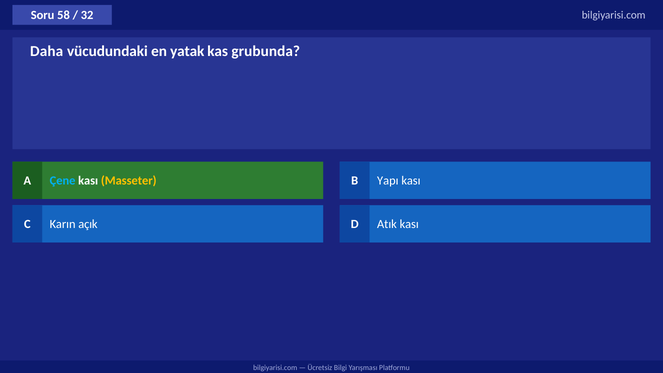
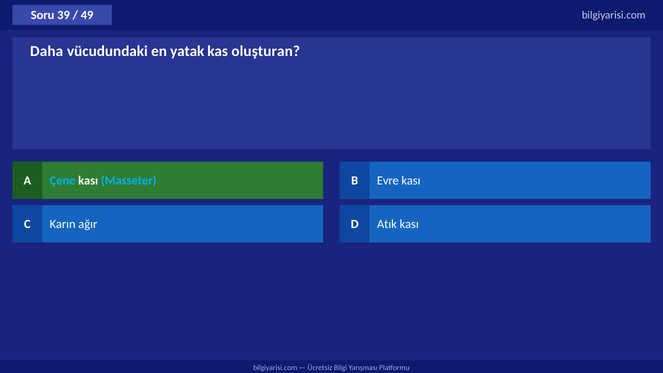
58: 58 -> 39
32: 32 -> 49
grubunda: grubunda -> oluşturan
Masseter colour: yellow -> light blue
Yapı: Yapı -> Evre
açık: açık -> ağır
